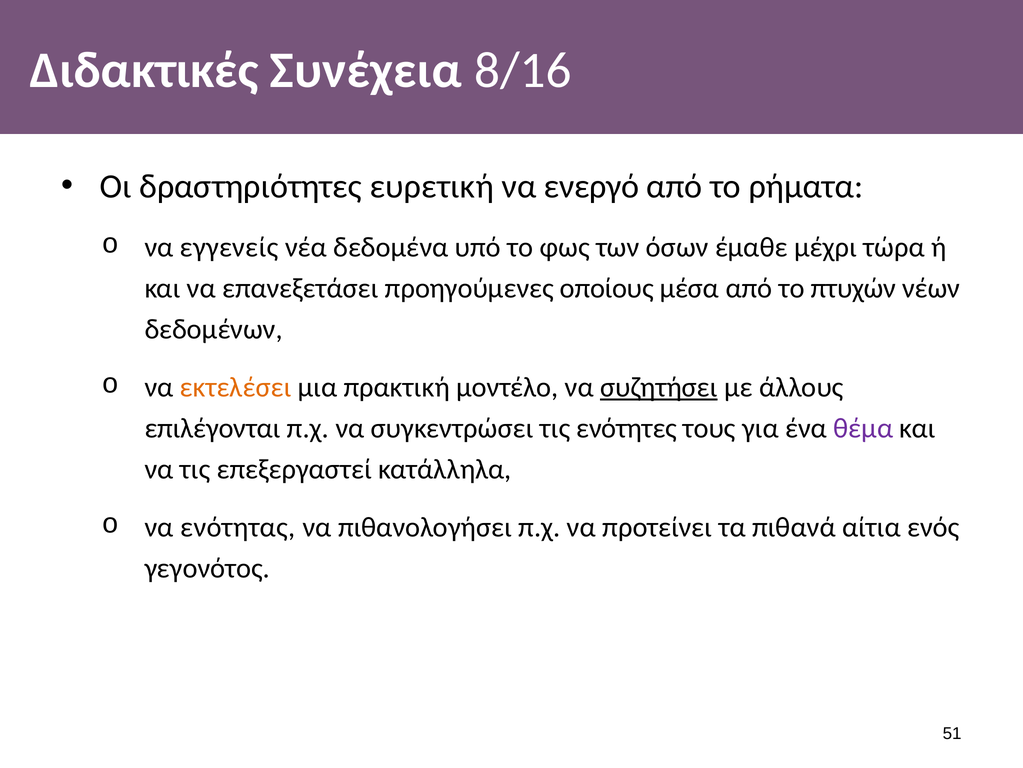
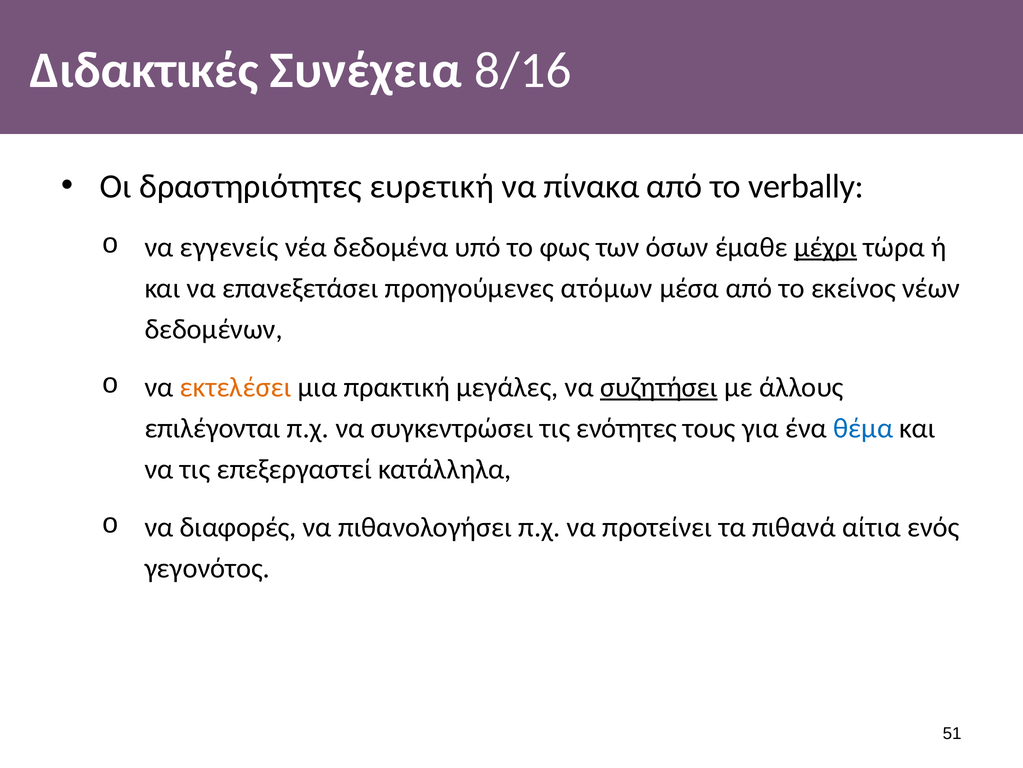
ενεργό: ενεργό -> πίνακα
ρήματα: ρήματα -> verbally
μέχρι underline: none -> present
οποίους: οποίους -> ατόμων
πτυχών: πτυχών -> εκείνος
μοντέλο: μοντέλο -> μεγάλες
θέμα colour: purple -> blue
ενότητας: ενότητας -> διαφορές
